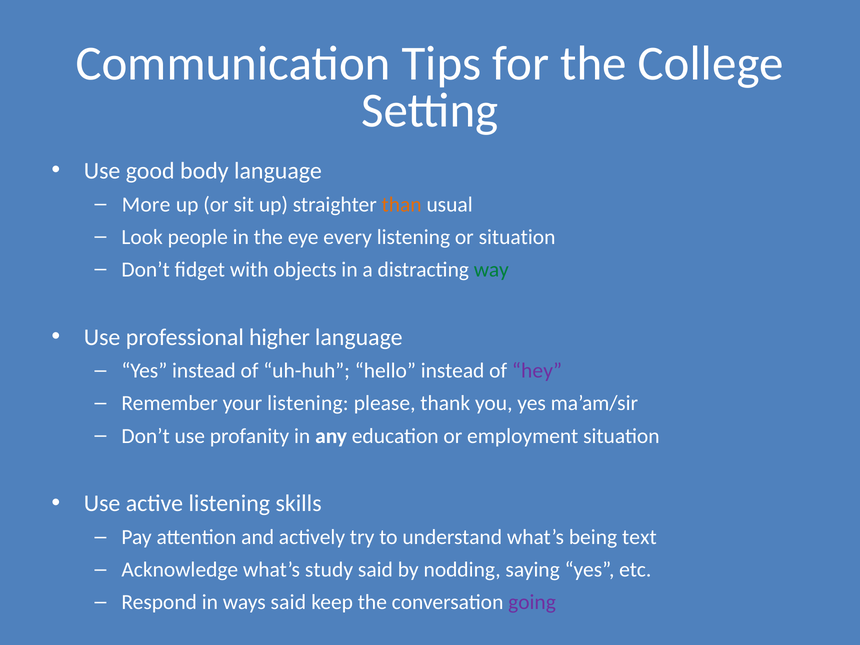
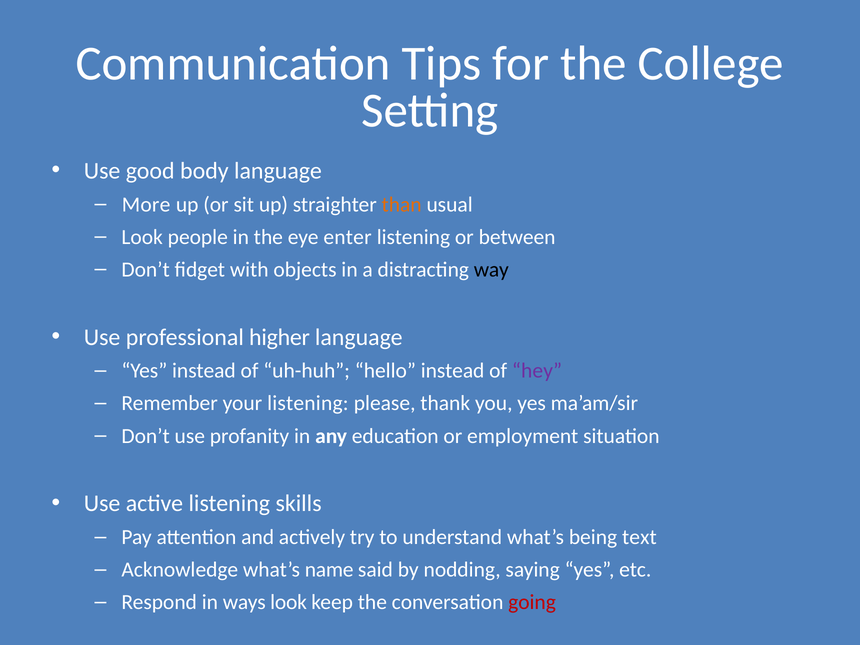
every: every -> enter
or situation: situation -> between
way colour: green -> black
study: study -> name
ways said: said -> look
going colour: purple -> red
